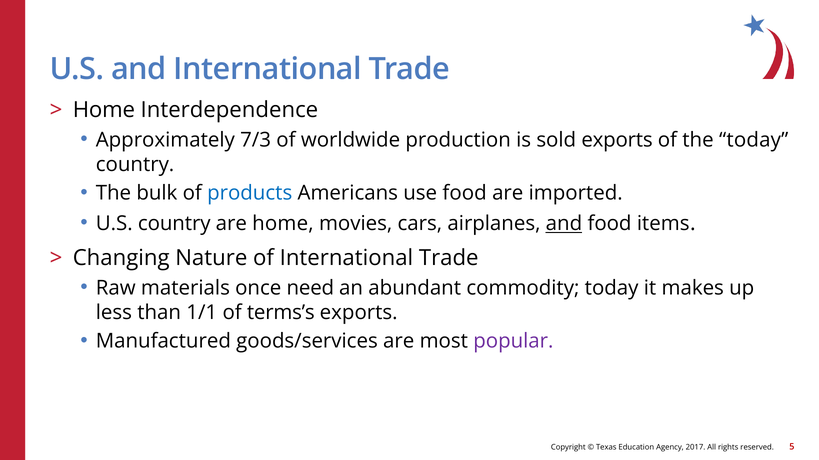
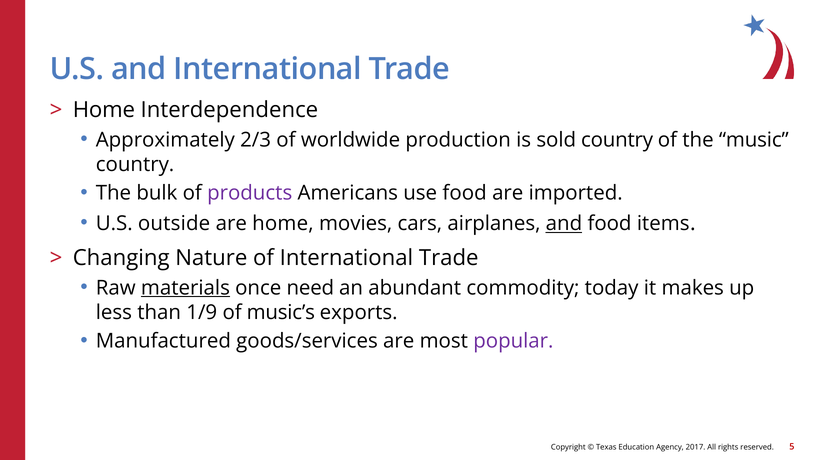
7/3: 7/3 -> 2/3
sold exports: exports -> country
the today: today -> music
products colour: blue -> purple
U.S country: country -> outside
materials underline: none -> present
1/1: 1/1 -> 1/9
terms’s: terms’s -> music’s
